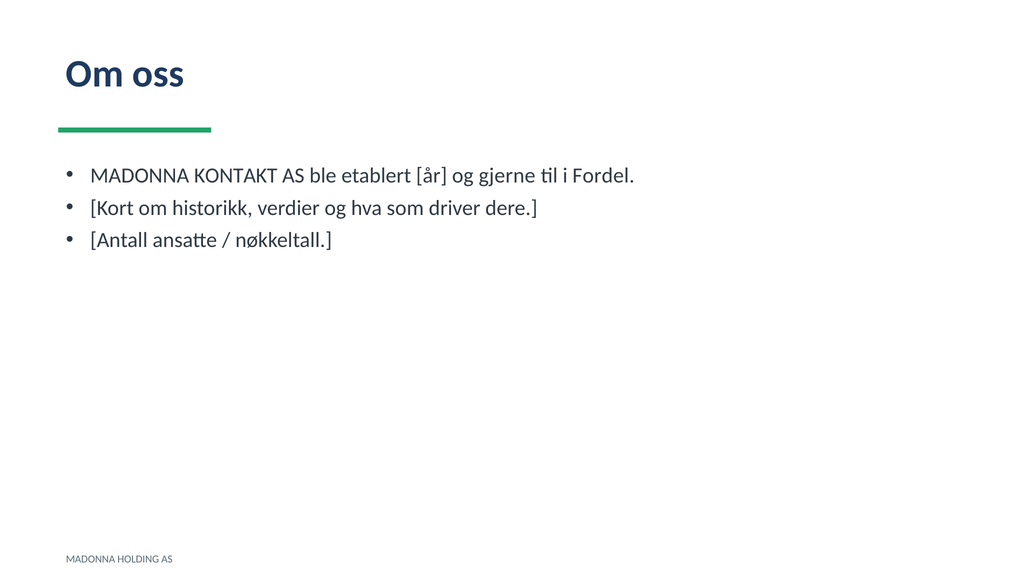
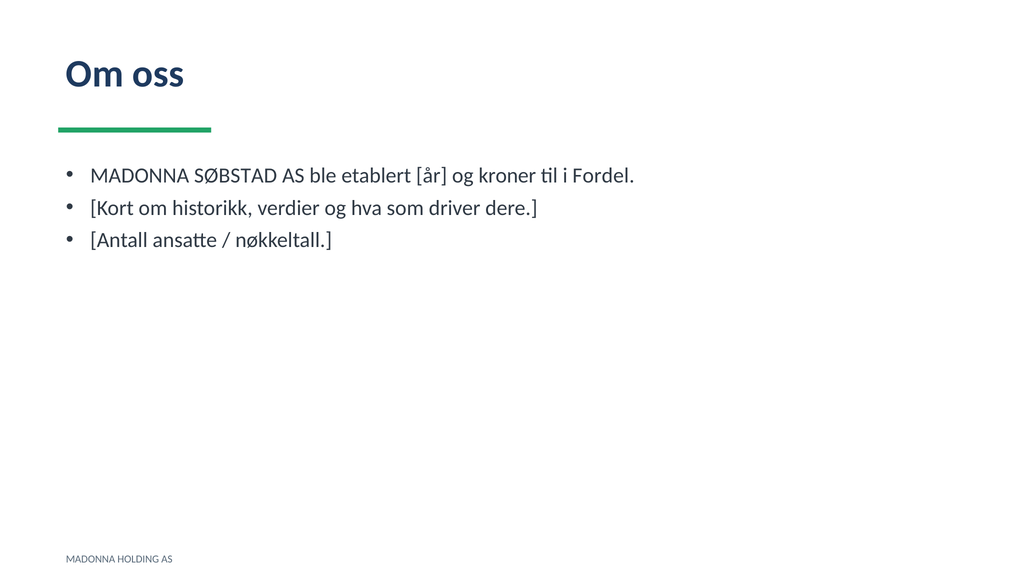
KONTAKT: KONTAKT -> SØBSTAD
gjerne: gjerne -> kroner
